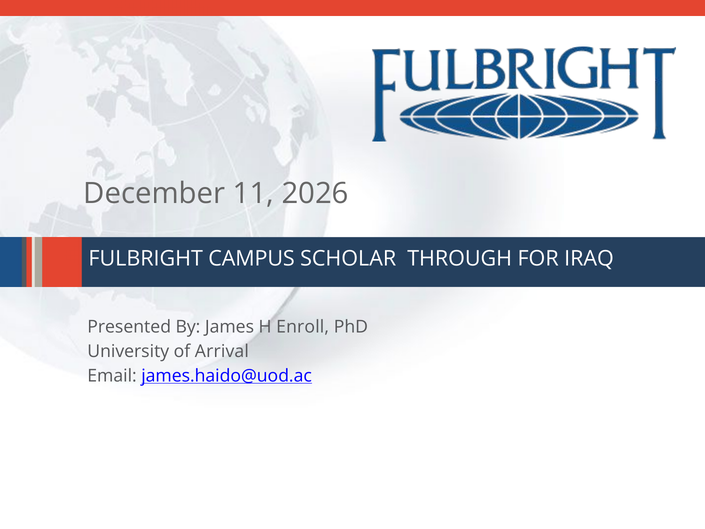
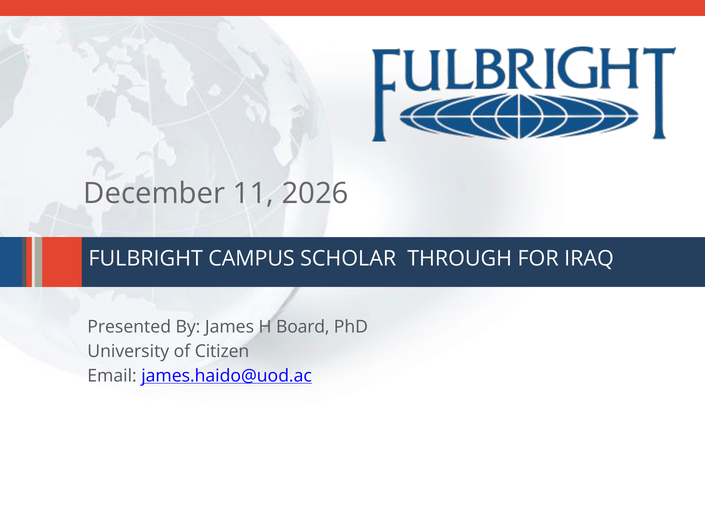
Enroll: Enroll -> Board
Arrival: Arrival -> Citizen
